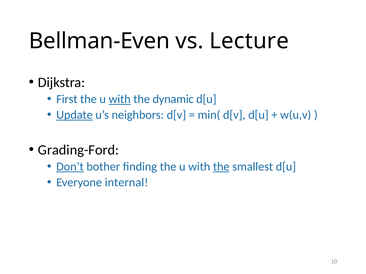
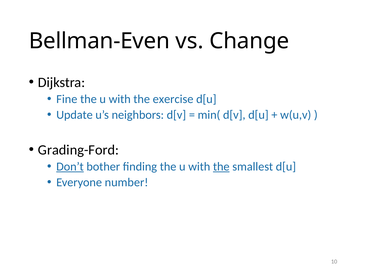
Lecture: Lecture -> Change
First: First -> Fine
with at (120, 99) underline: present -> none
dynamic: dynamic -> exercise
Update underline: present -> none
internal: internal -> number
